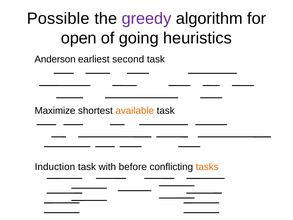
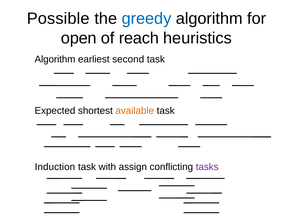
greedy colour: purple -> blue
going: going -> reach
Anderson at (55, 59): Anderson -> Algorithm
Maximize: Maximize -> Expected
before: before -> assign
tasks colour: orange -> purple
